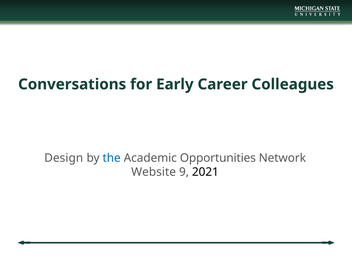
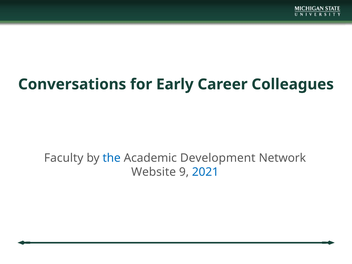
Design: Design -> Faculty
Opportunities: Opportunities -> Development
2021 colour: black -> blue
